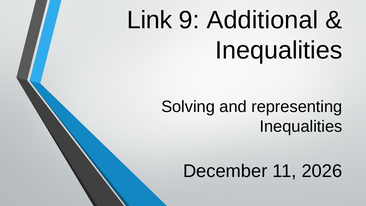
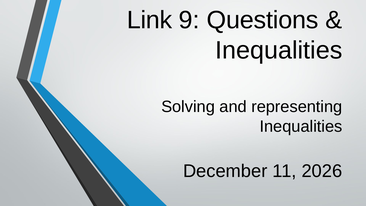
Additional: Additional -> Questions
